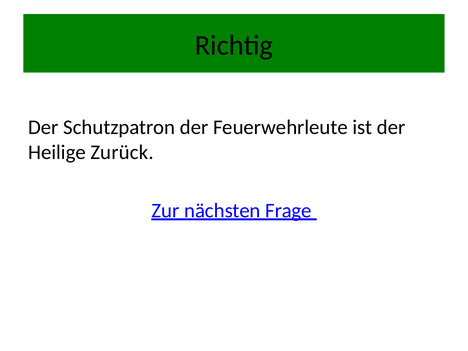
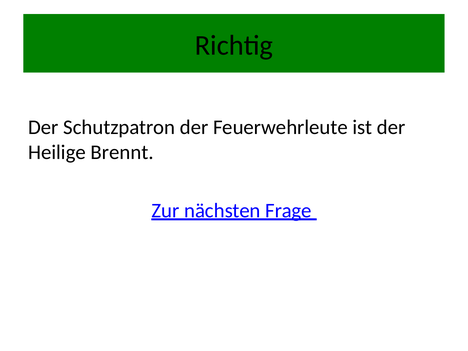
Zurück: Zurück -> Brennt
